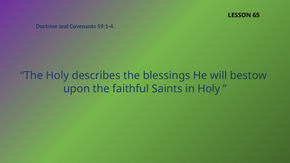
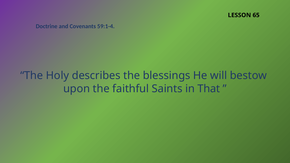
in Holy: Holy -> That
